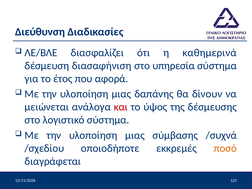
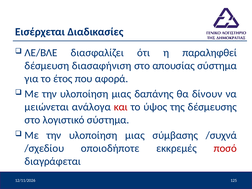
Διεύθυνση: Διεύθυνση -> Εισέρχεται
καθημερινά: καθημερινά -> παραληφθεί
υπηρεσία: υπηρεσία -> απουσίας
ποσό colour: orange -> red
